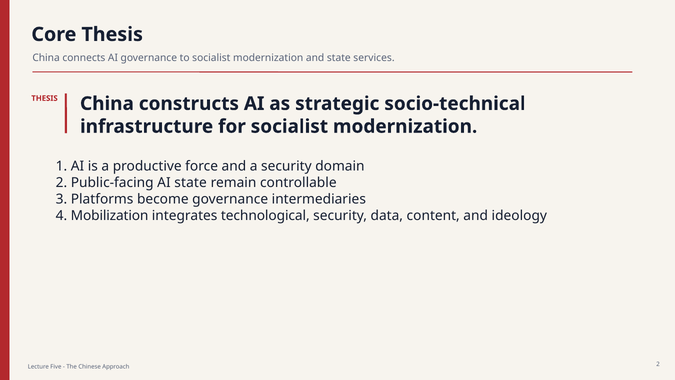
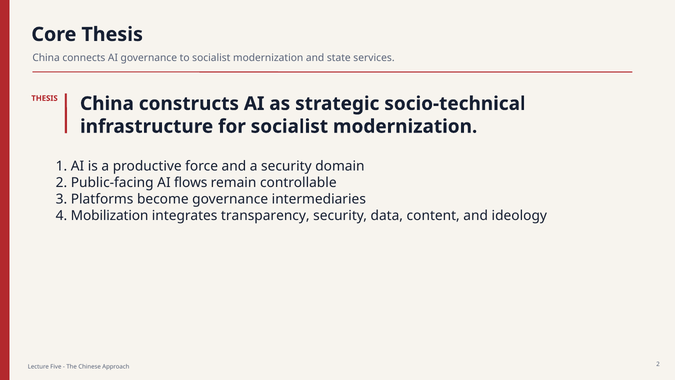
AI state: state -> flows
technological: technological -> transparency
